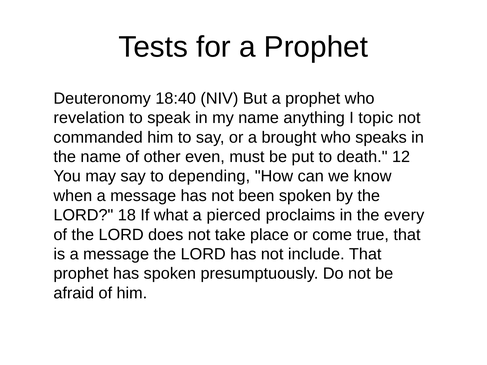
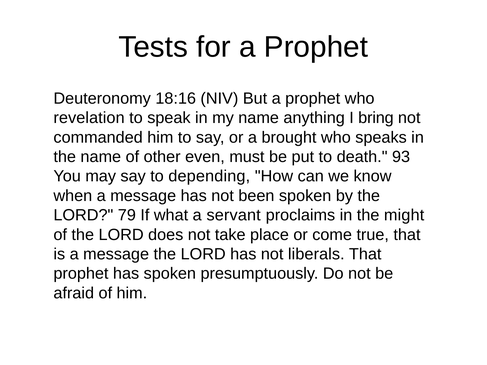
18:40: 18:40 -> 18:16
topic: topic -> bring
12: 12 -> 93
18: 18 -> 79
pierced: pierced -> servant
every: every -> might
include: include -> liberals
